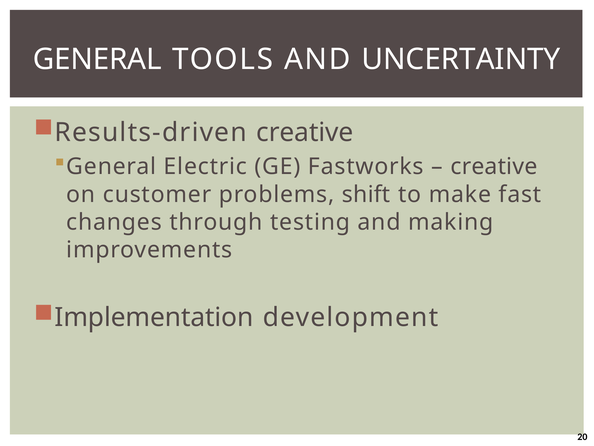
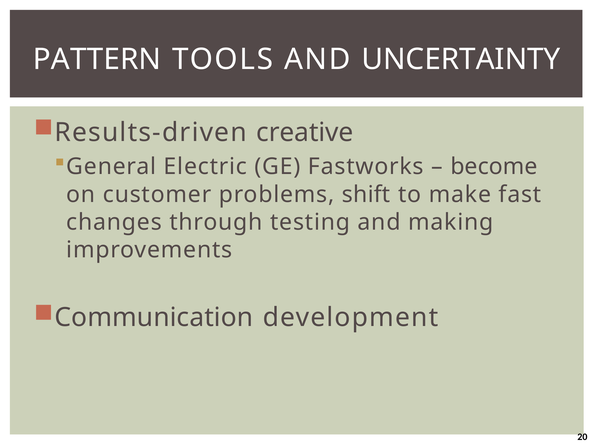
GENERAL at (97, 59): GENERAL -> PATTERN
creative at (494, 166): creative -> become
Implementation: Implementation -> Communication
